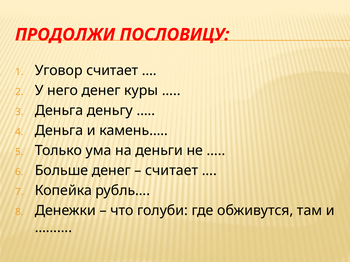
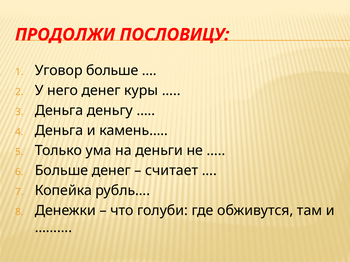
Уговор считает: считает -> больше
